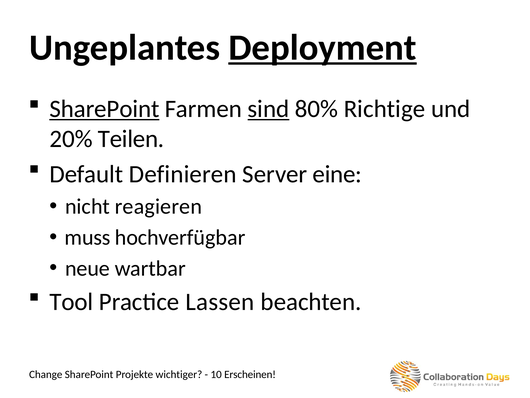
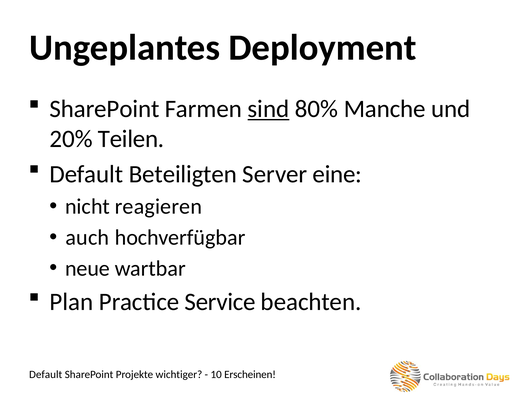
Deployment underline: present -> none
SharePoint at (104, 109) underline: present -> none
Richtige: Richtige -> Manche
Definieren: Definieren -> Beteiligten
muss: muss -> auch
Tool: Tool -> Plan
Lassen: Lassen -> Service
Change at (46, 374): Change -> Default
